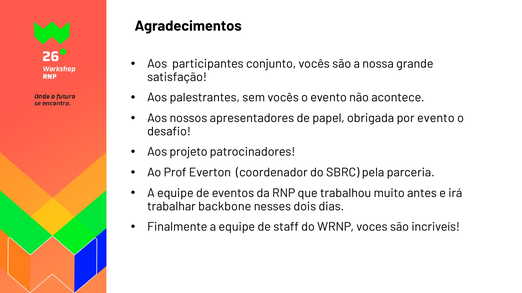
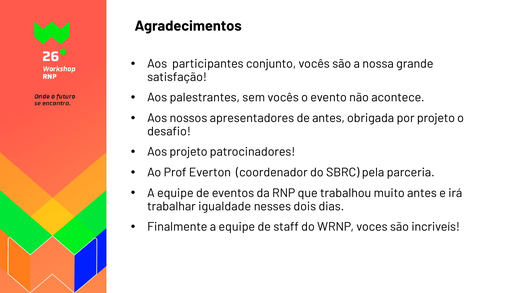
de papel: papel -> antes
por evento: evento -> projeto
backbone: backbone -> igualdade
